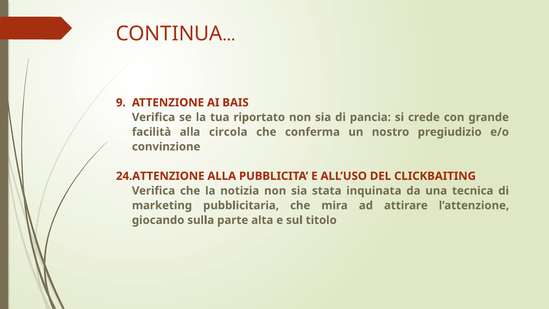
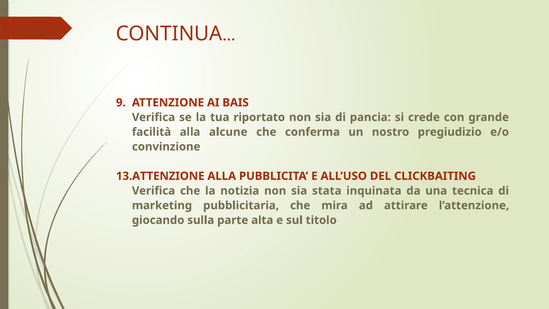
circola: circola -> alcune
24.ATTENZIONE: 24.ATTENZIONE -> 13.ATTENZIONE
